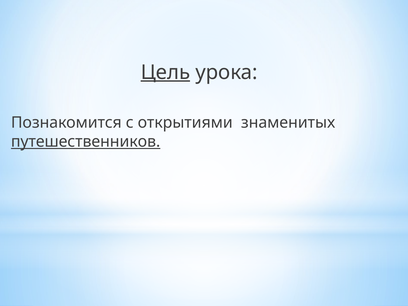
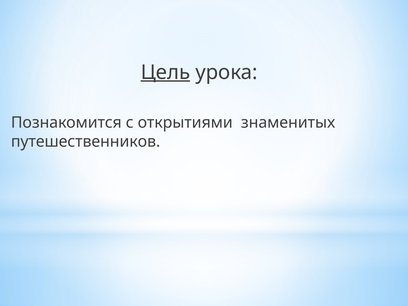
путешественников underline: present -> none
